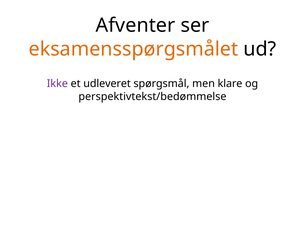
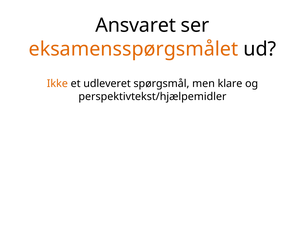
Afventer: Afventer -> Ansvaret
Ikke colour: purple -> orange
perspektivtekst/bedømmelse: perspektivtekst/bedømmelse -> perspektivtekst/hjælpemidler
